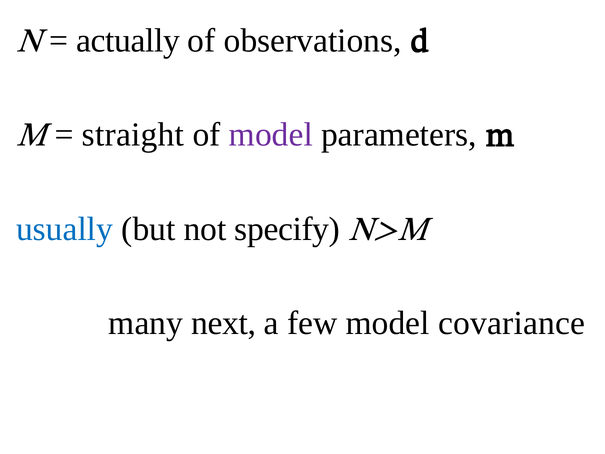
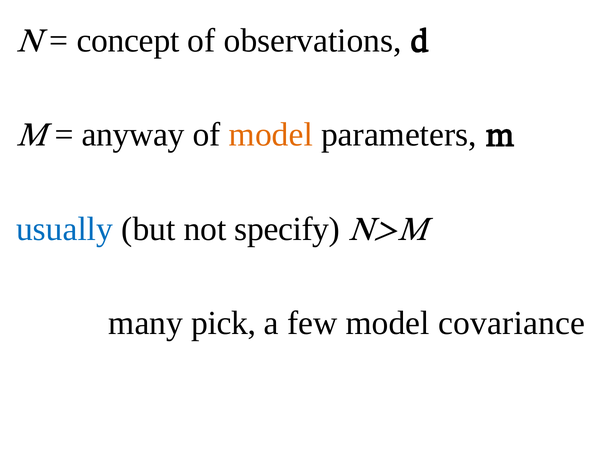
actually: actually -> concept
straight: straight -> anyway
model at (271, 135) colour: purple -> orange
next: next -> pick
